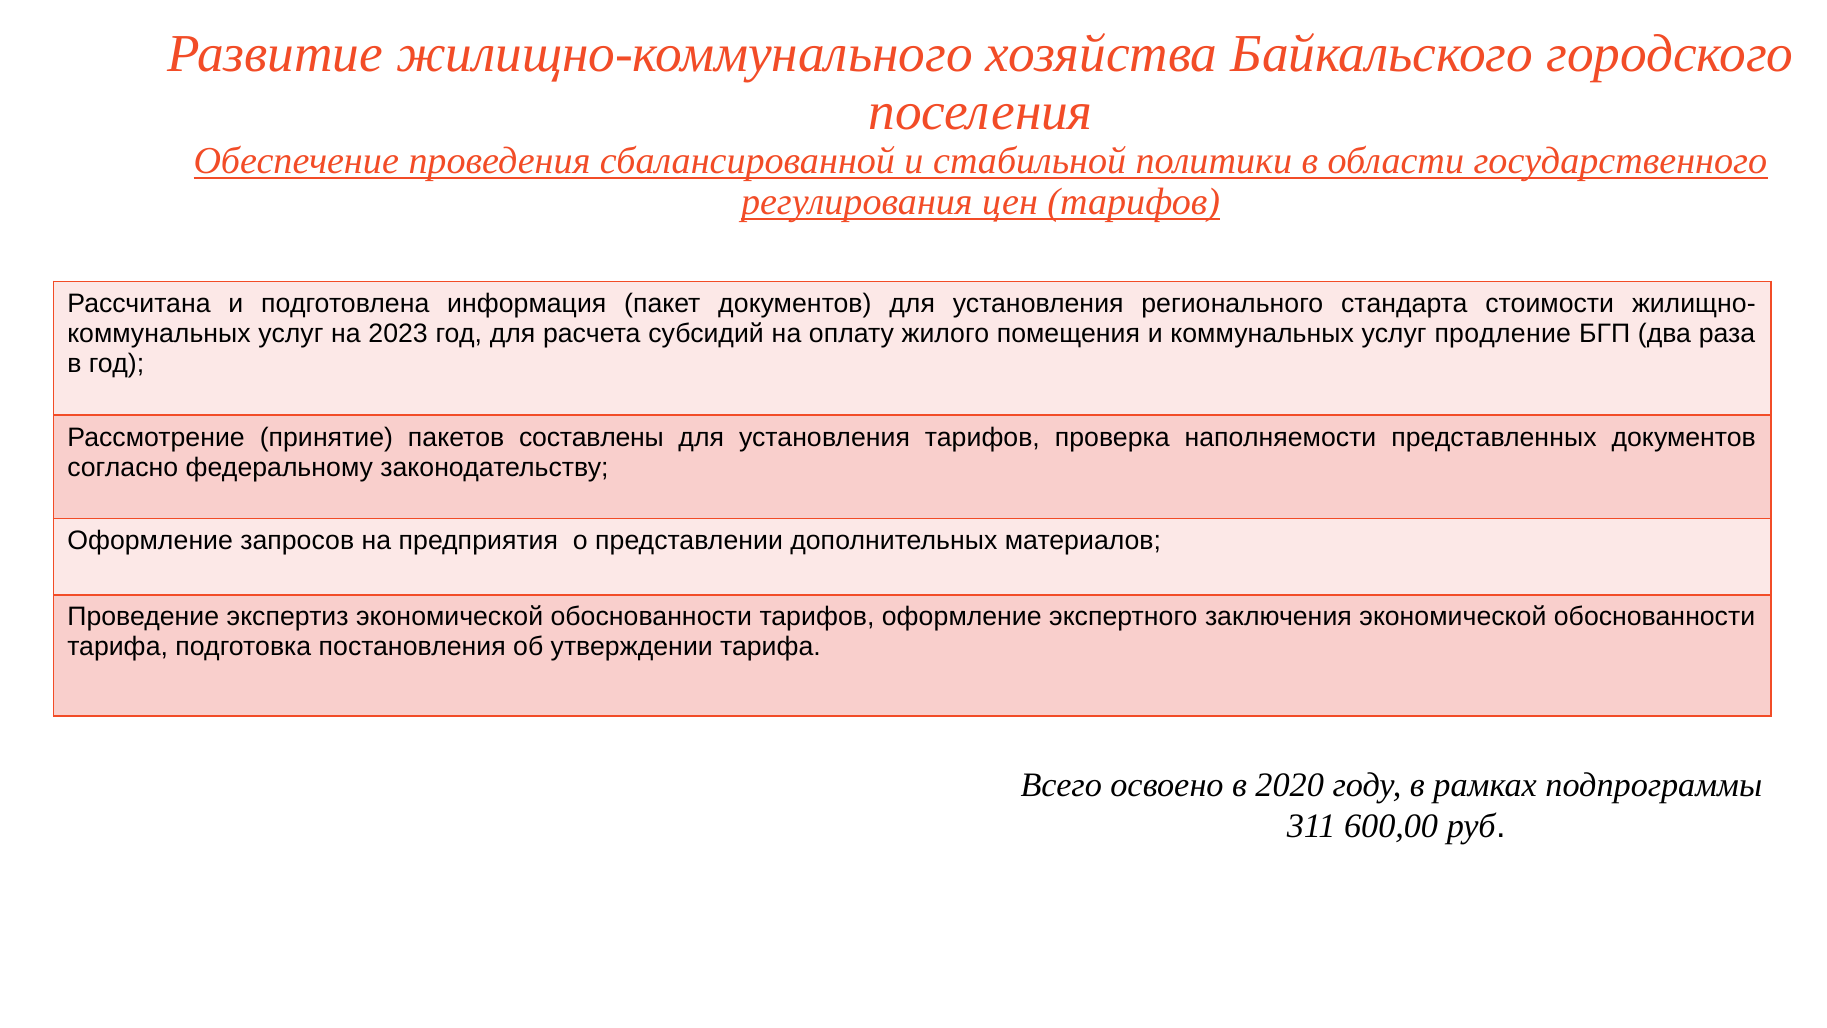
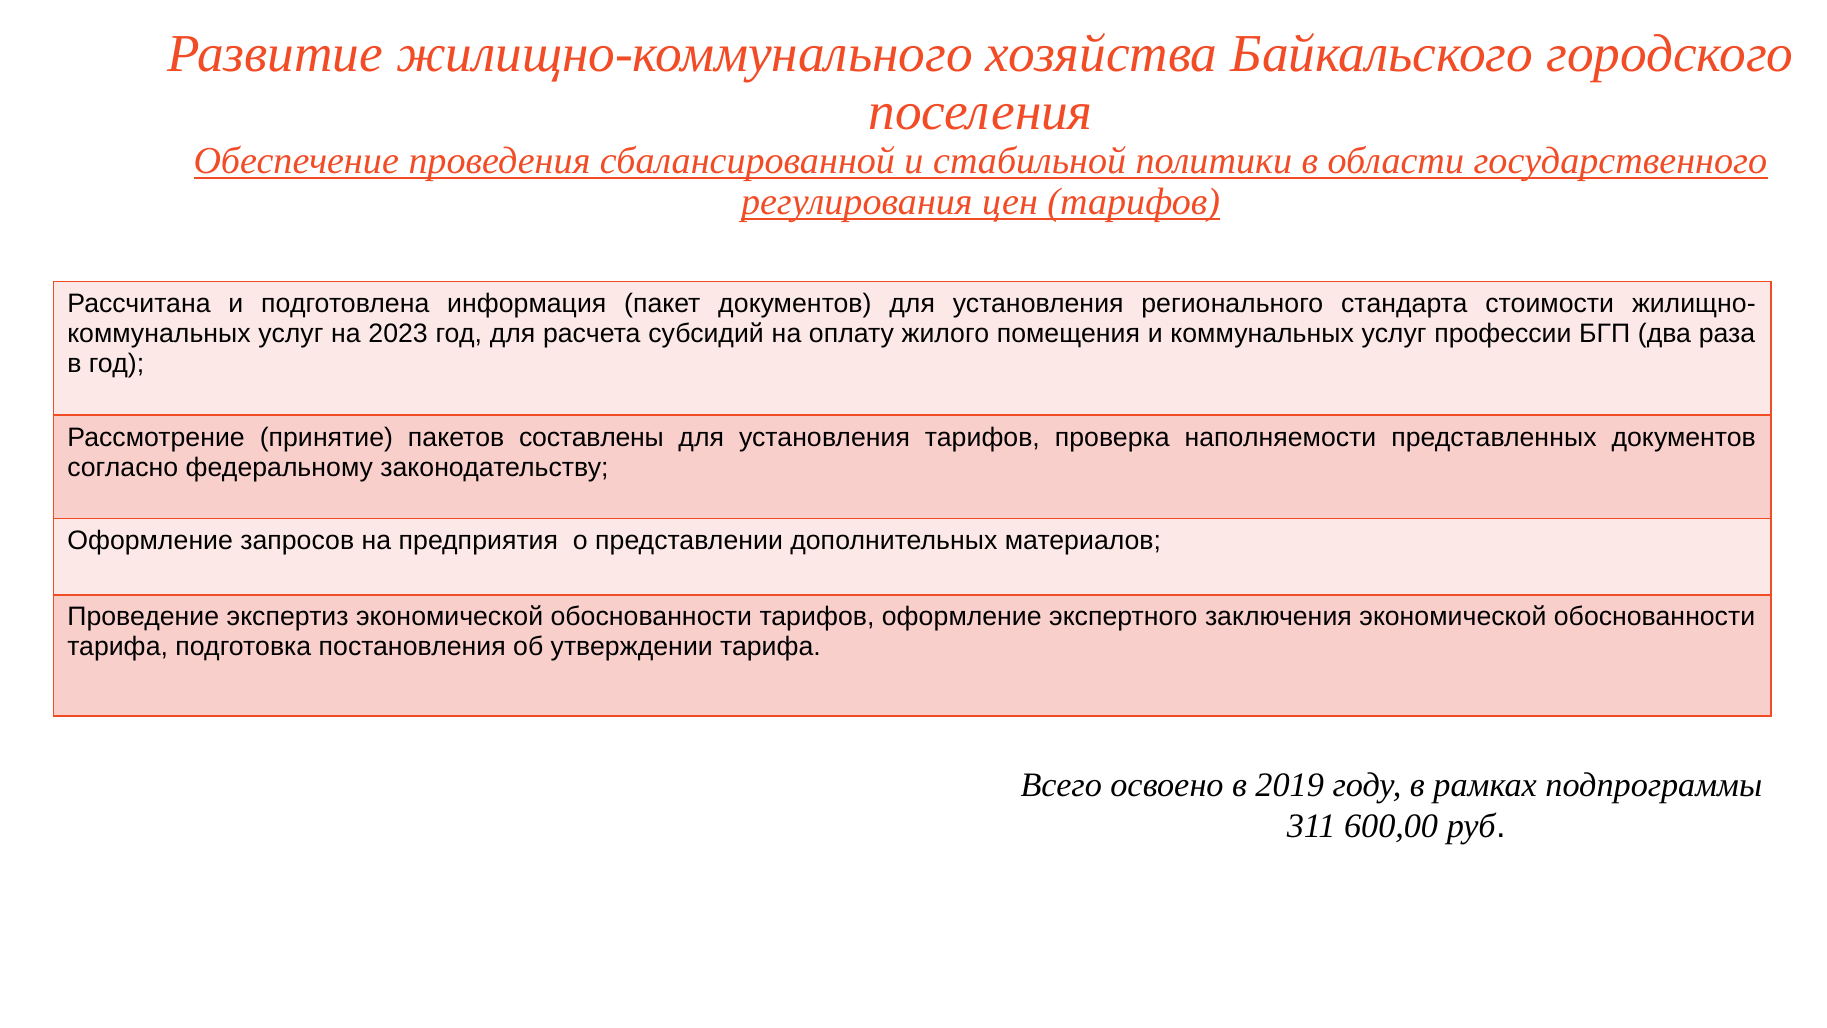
продление: продление -> профессии
2020: 2020 -> 2019
